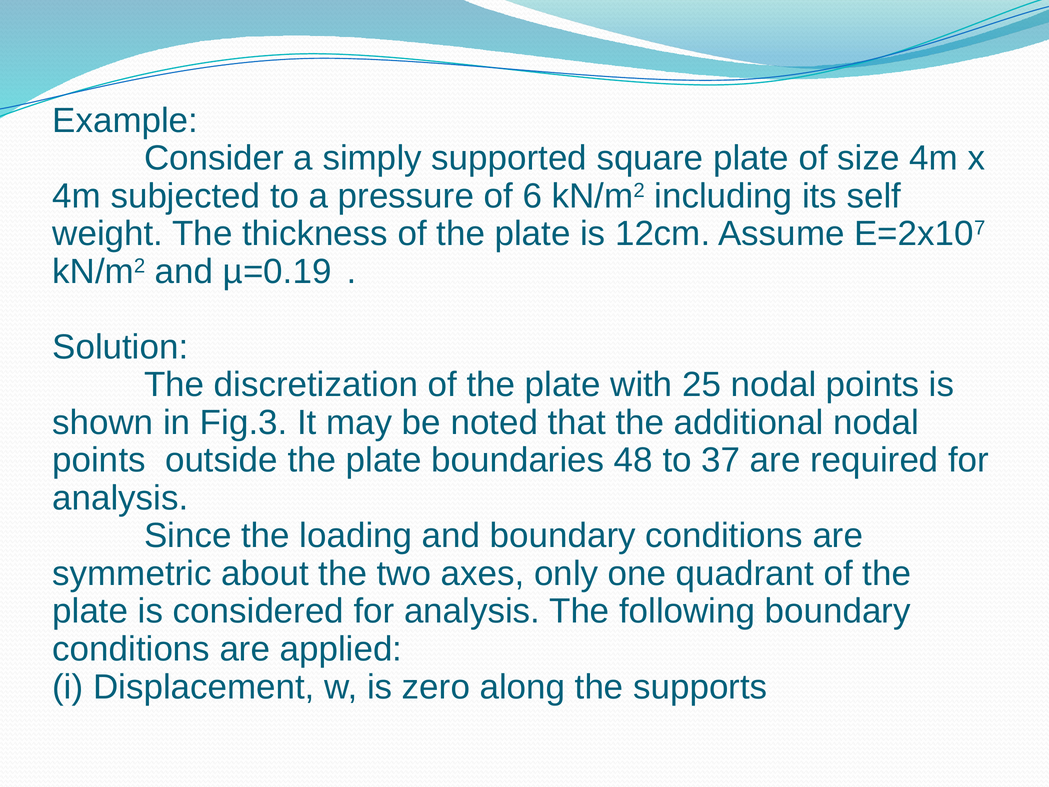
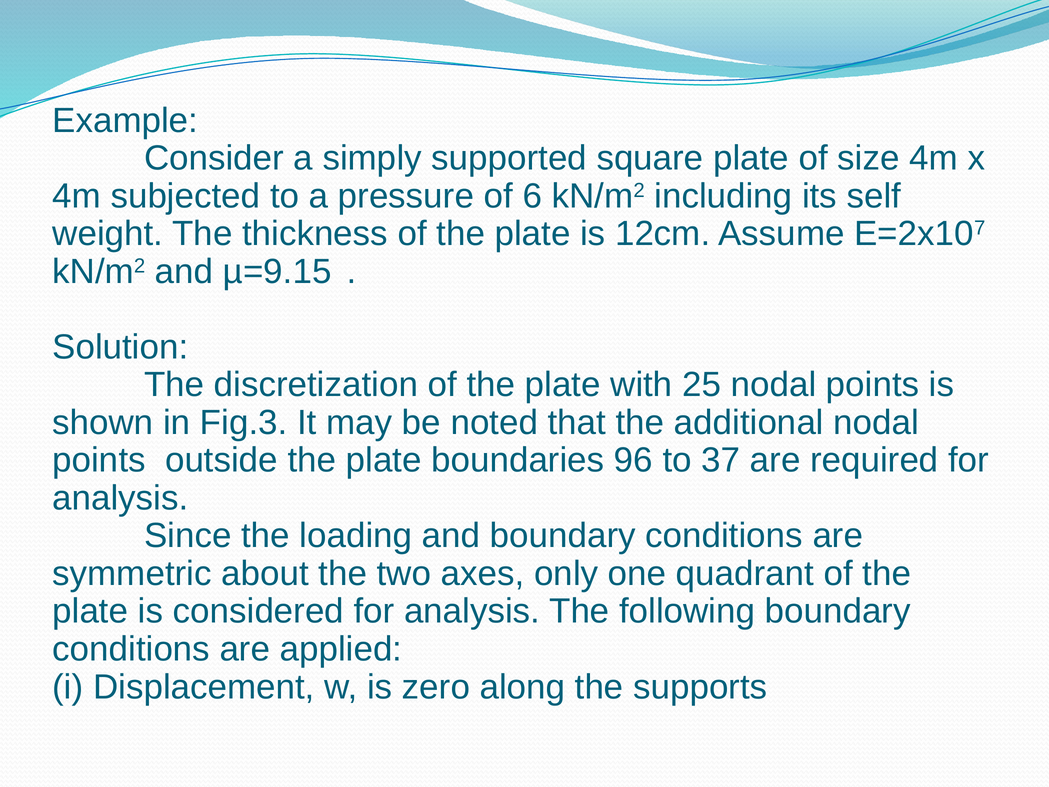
µ=0.19: µ=0.19 -> µ=9.15
48: 48 -> 96
